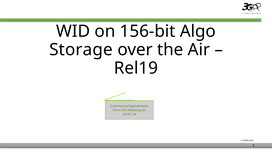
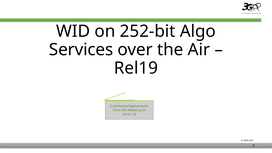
156-bit: 156-bit -> 252-bit
Storage: Storage -> Services
